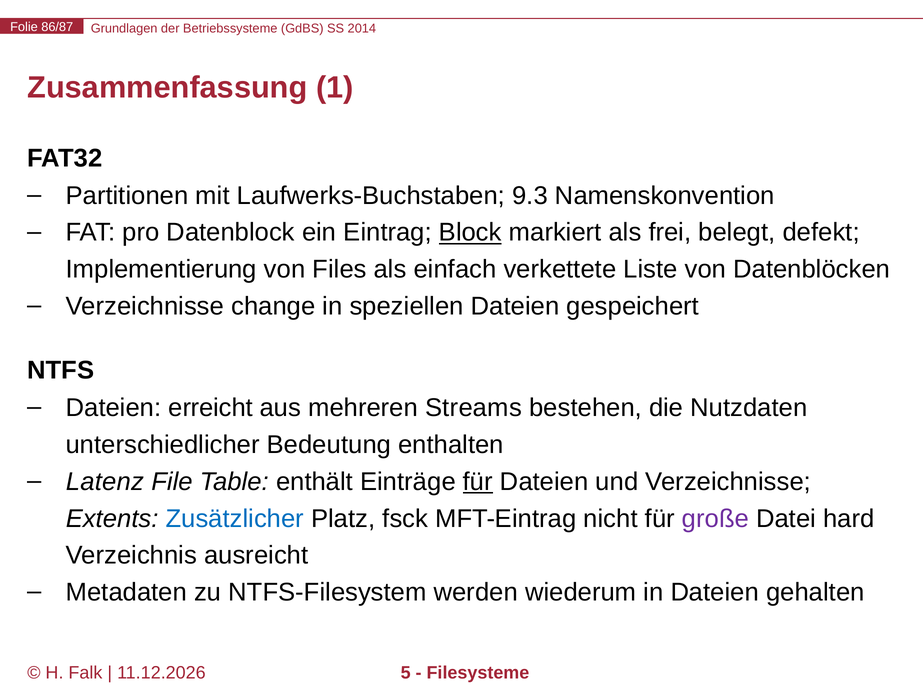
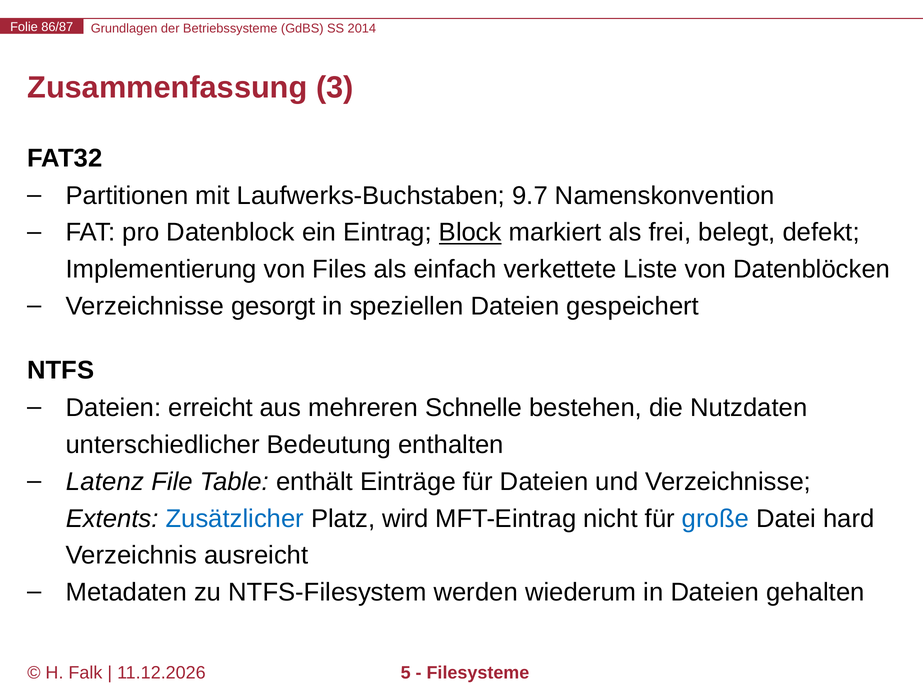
1: 1 -> 3
9.3: 9.3 -> 9.7
change: change -> gesorgt
Streams: Streams -> Schnelle
für at (478, 482) underline: present -> none
fsck: fsck -> wird
große colour: purple -> blue
